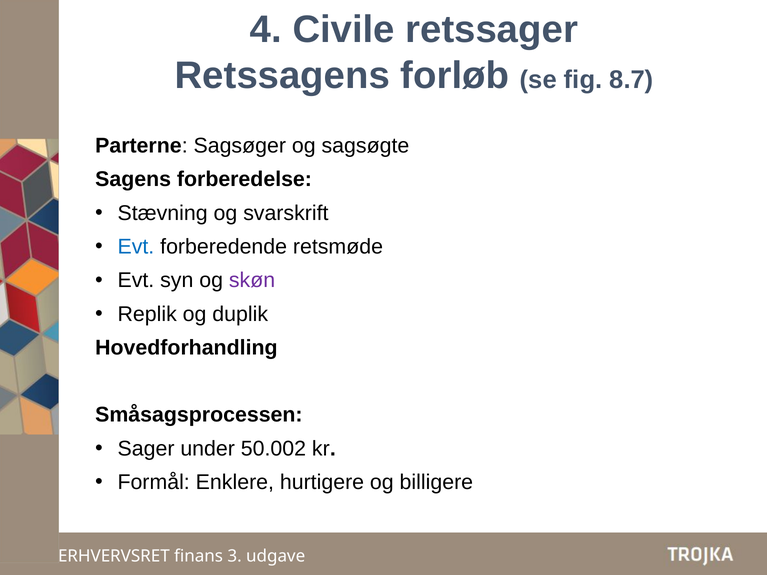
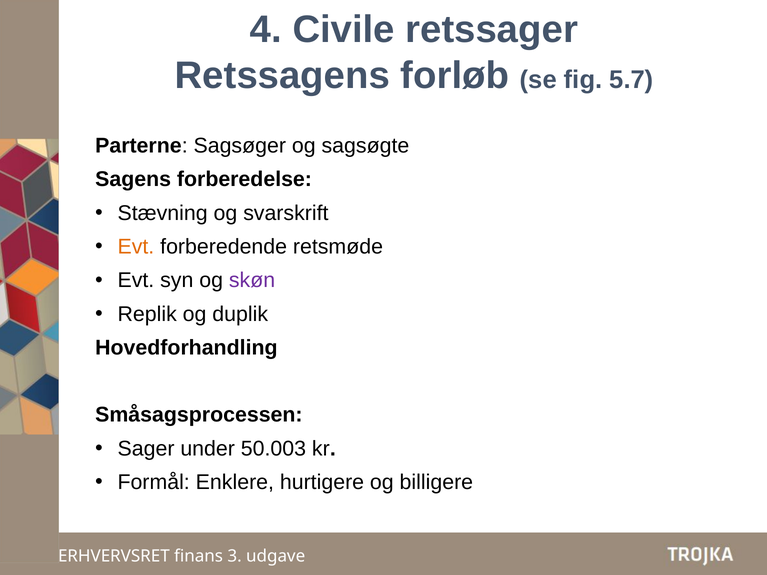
8.7: 8.7 -> 5.7
Evt at (136, 247) colour: blue -> orange
50.002: 50.002 -> 50.003
